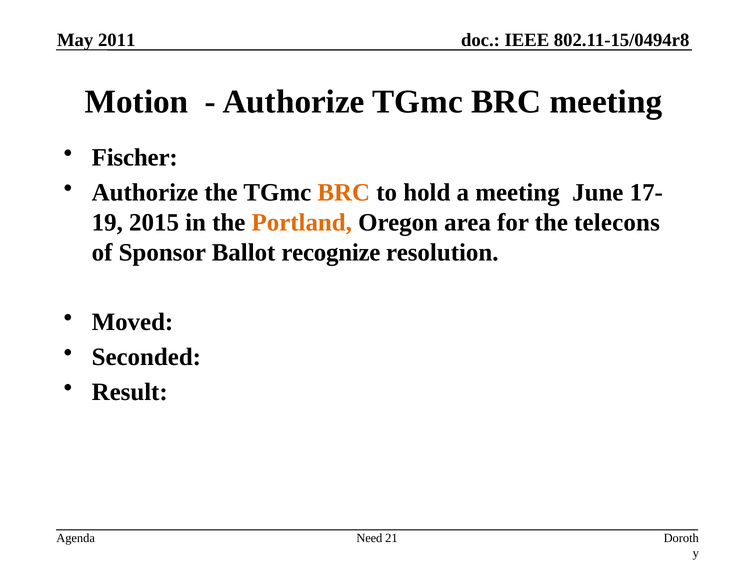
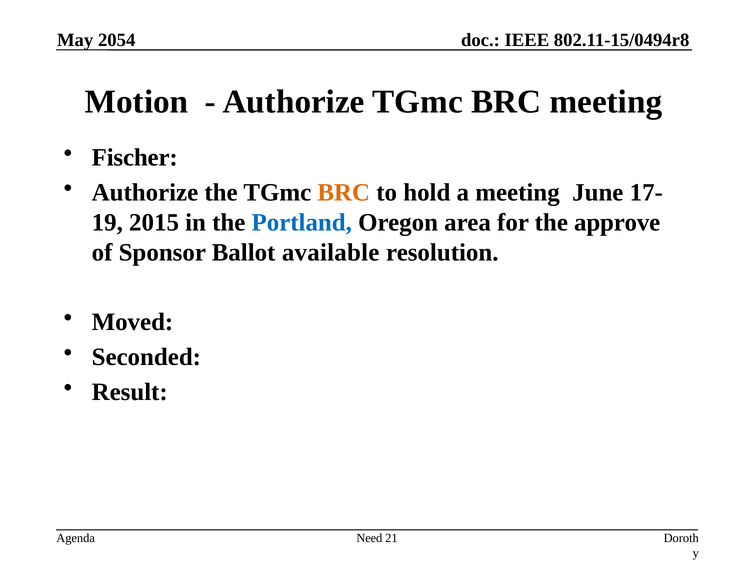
2011: 2011 -> 2054
Portland colour: orange -> blue
telecons: telecons -> approve
recognize: recognize -> available
